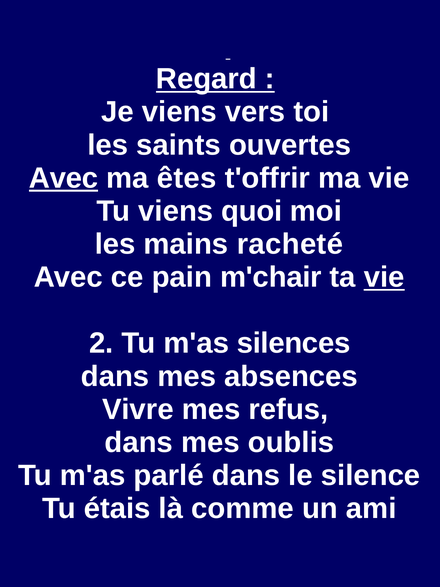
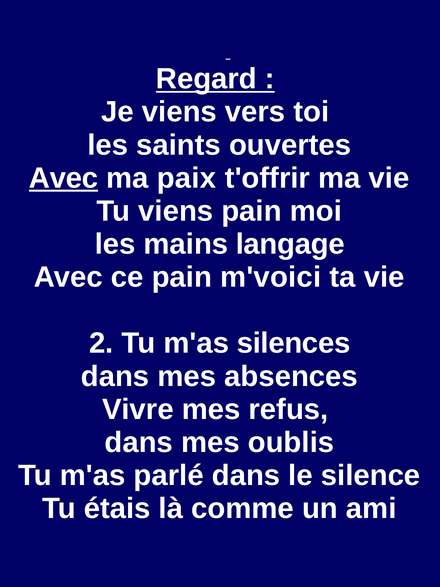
êtes: êtes -> paix
viens quoi: quoi -> pain
racheté: racheté -> langage
m'chair: m'chair -> m'voici
vie at (384, 277) underline: present -> none
